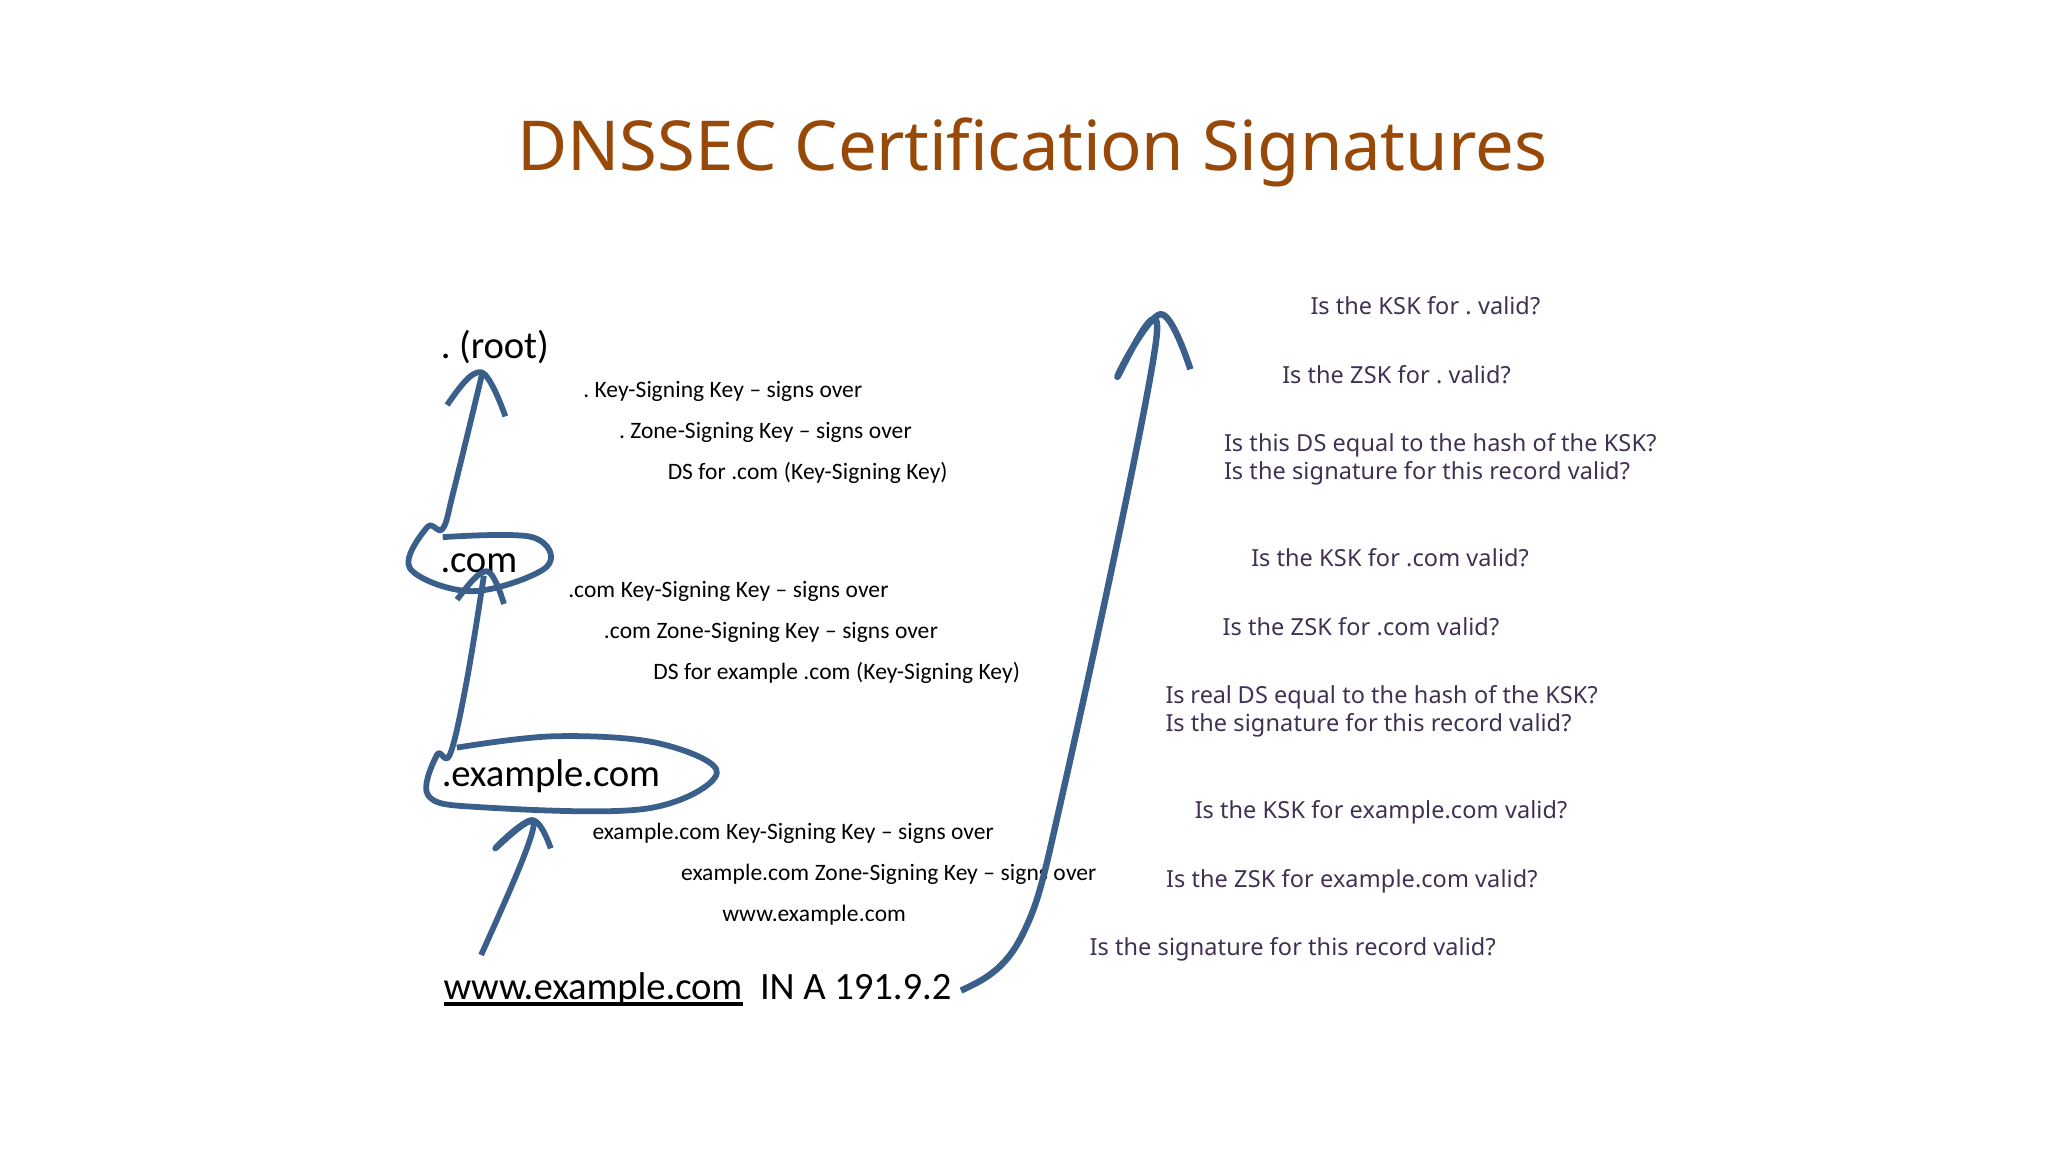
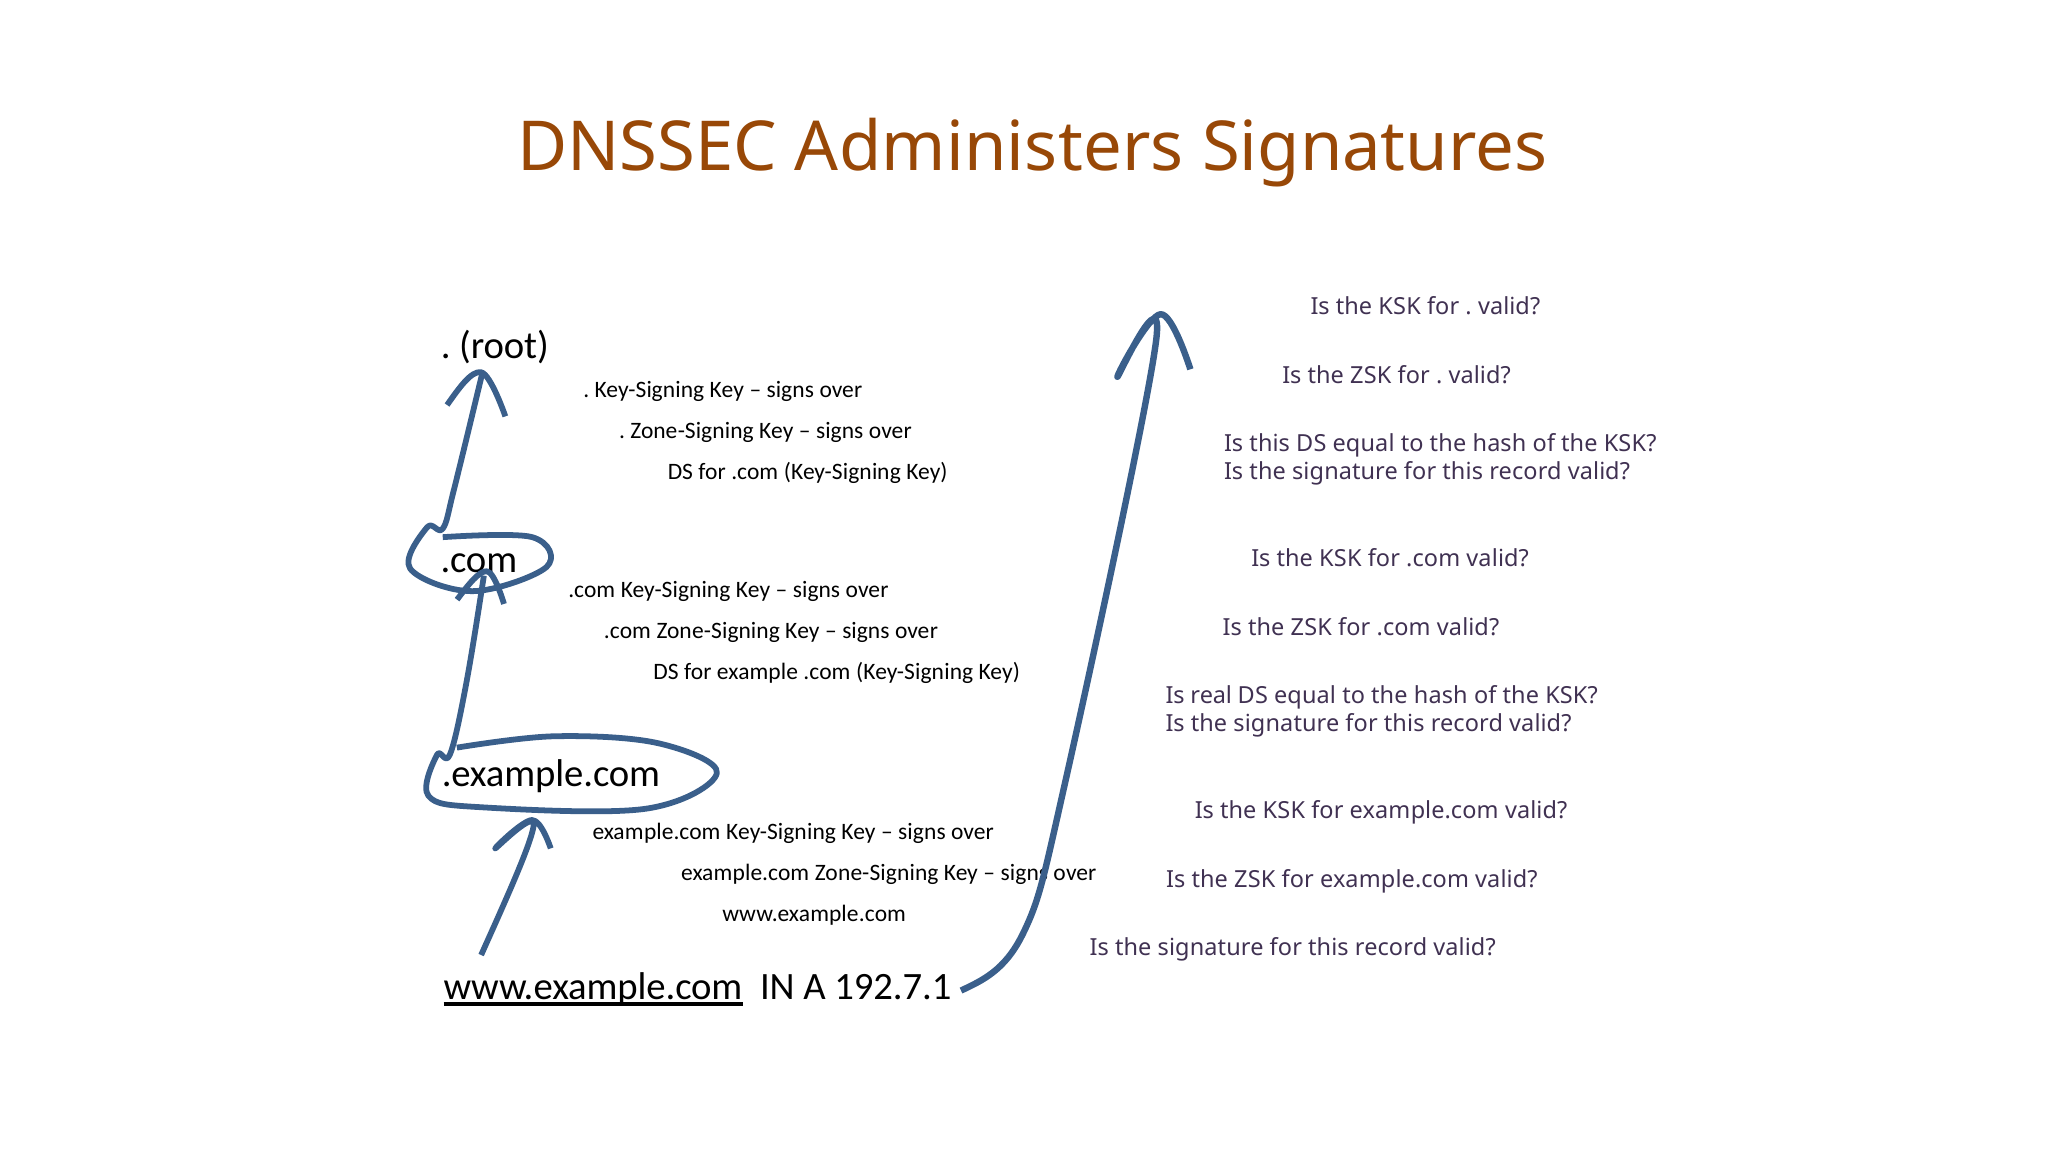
Certification: Certification -> Administers
191.9.2: 191.9.2 -> 192.7.1
